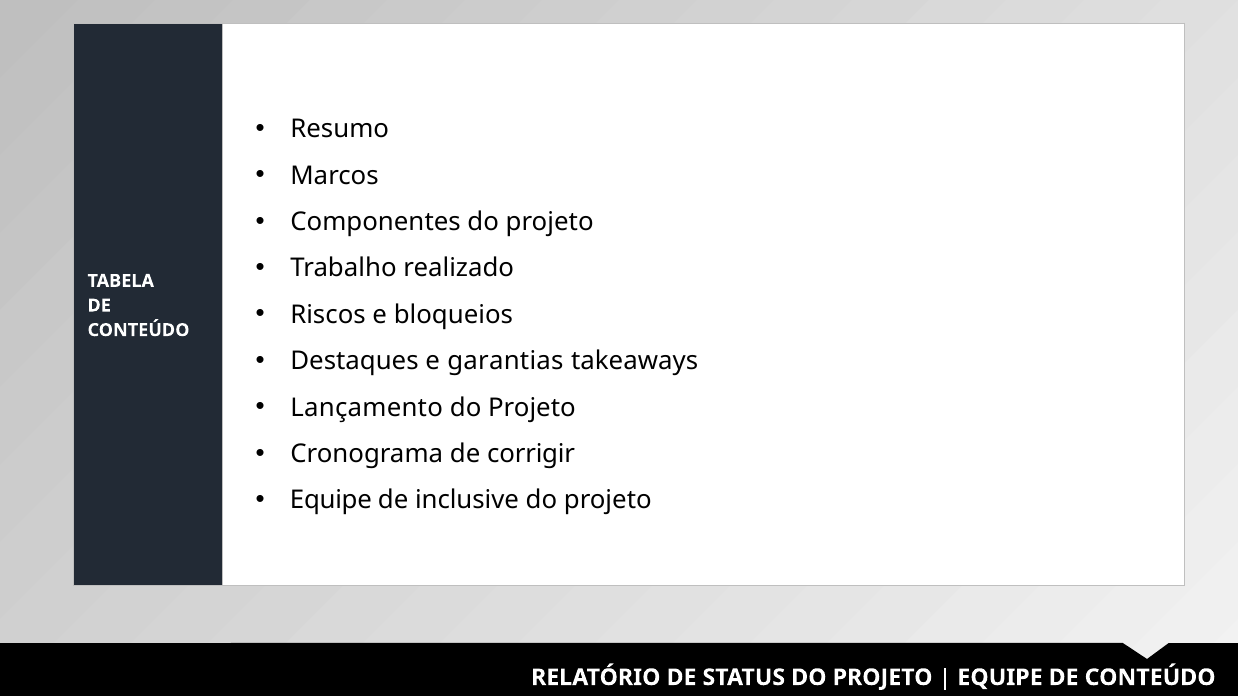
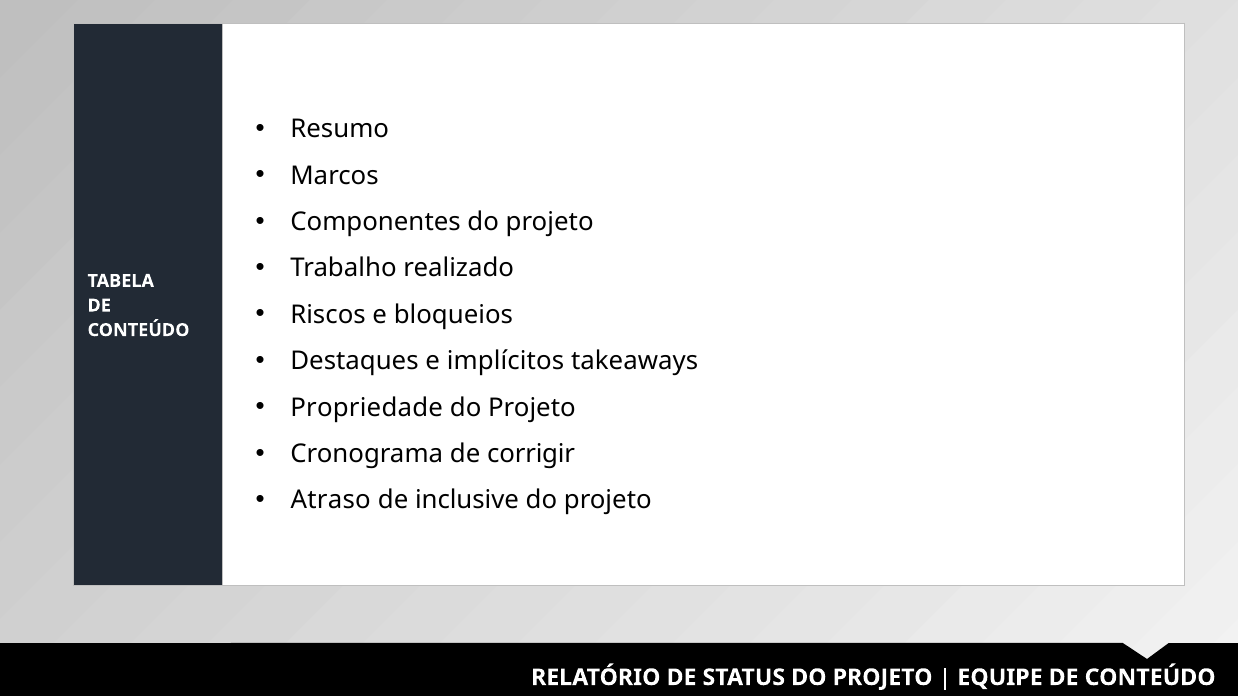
garantias: garantias -> implícitos
Lançamento: Lançamento -> Propriedade
Equipe at (331, 501): Equipe -> Atraso
